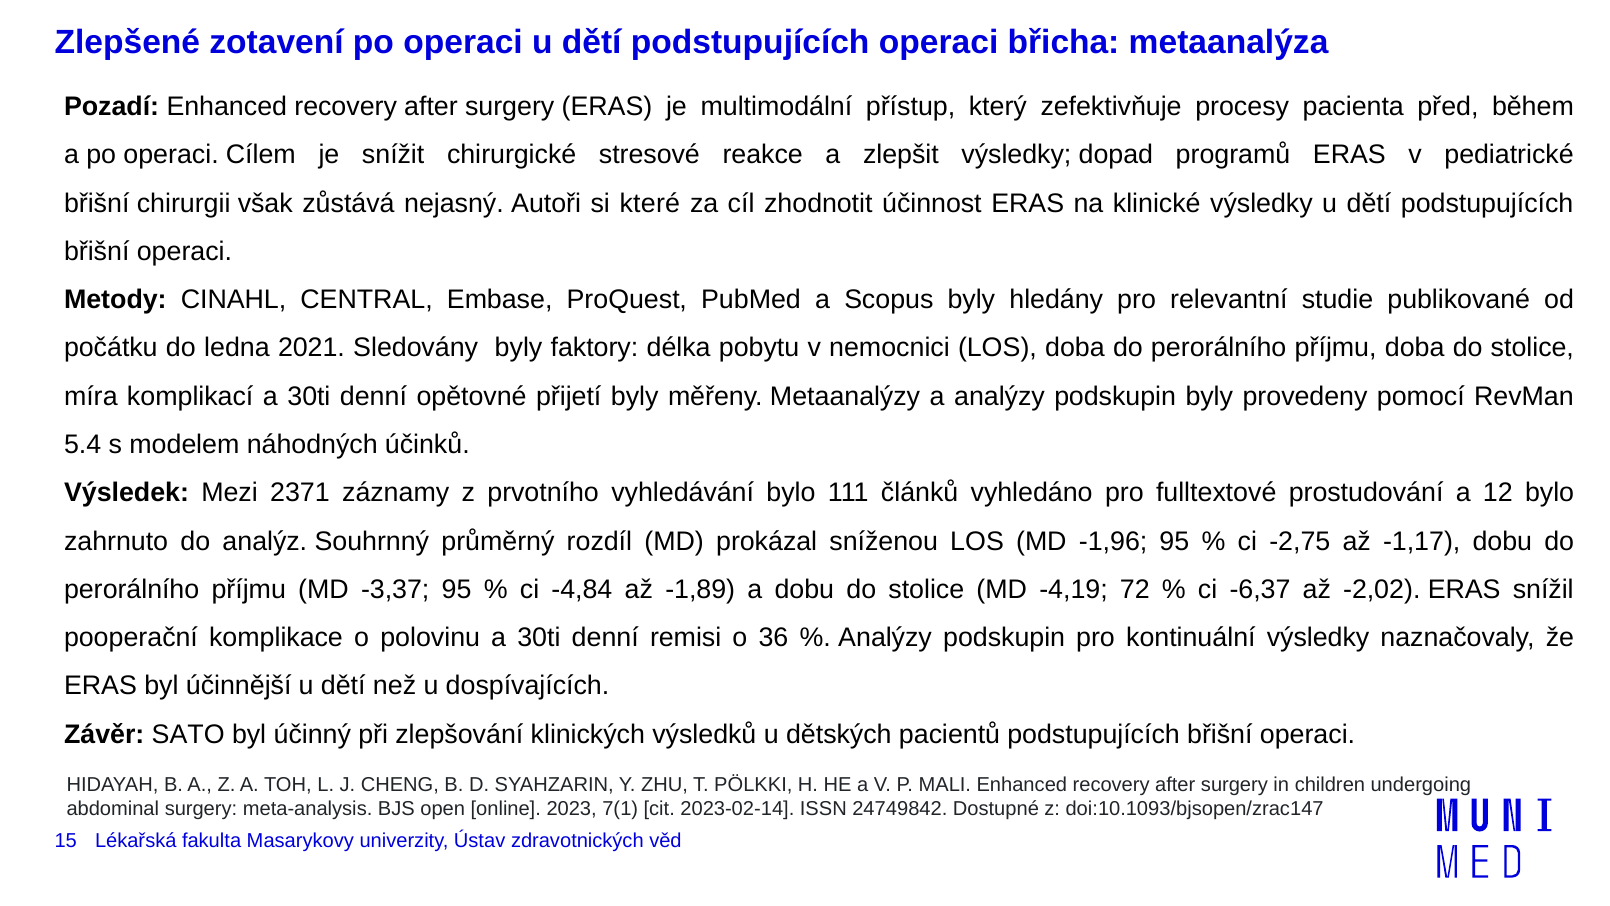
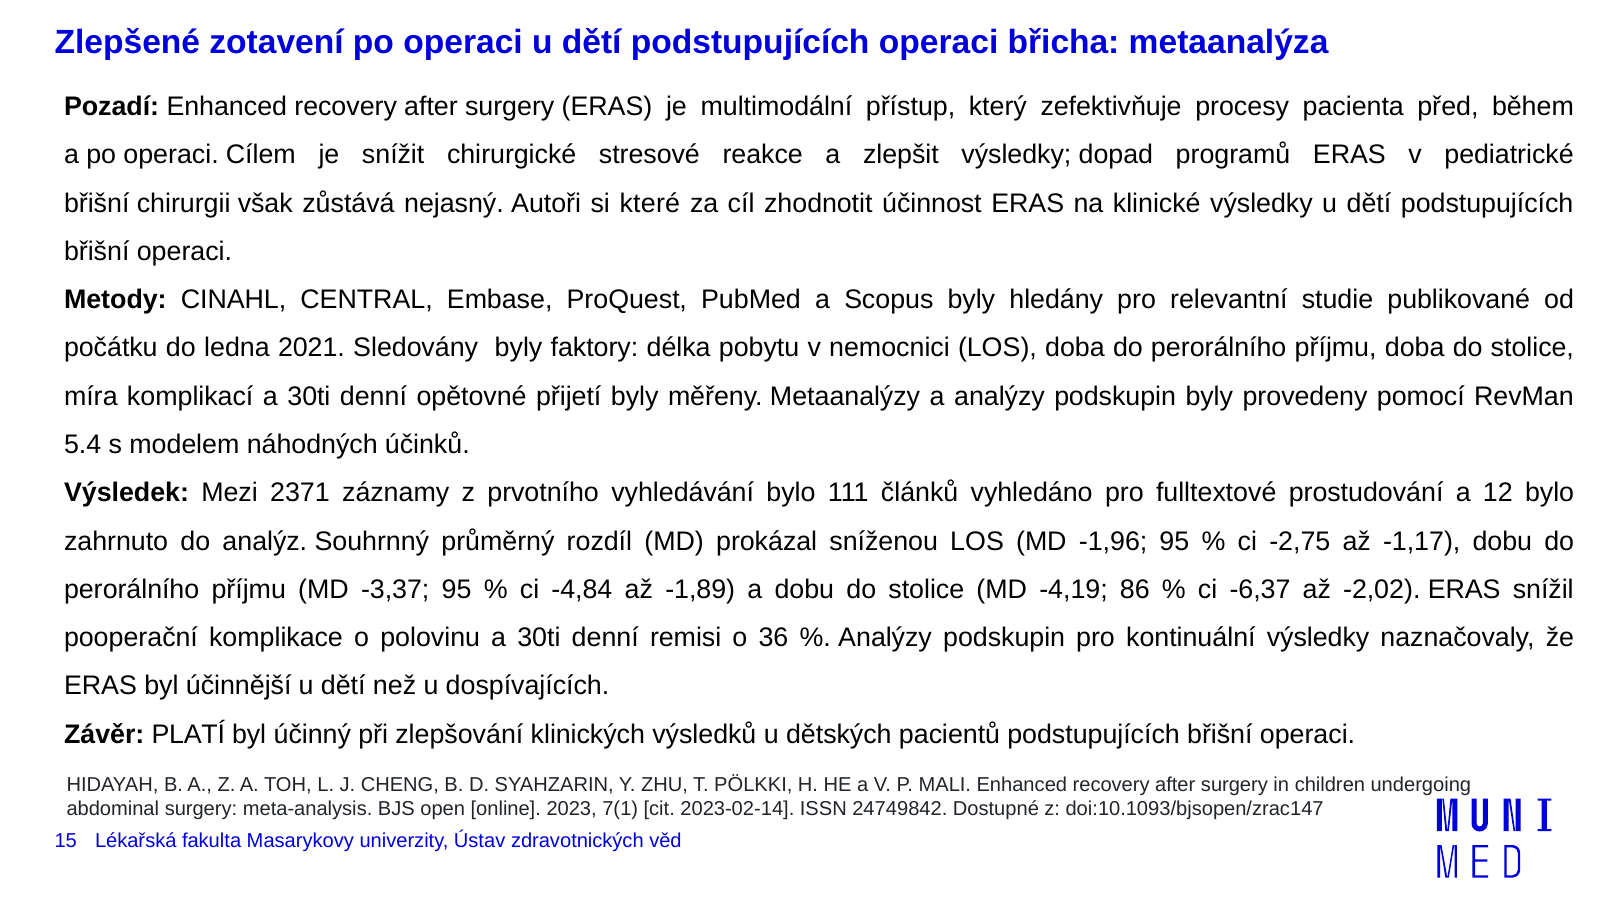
72: 72 -> 86
SATO: SATO -> PLATÍ
